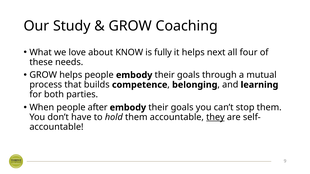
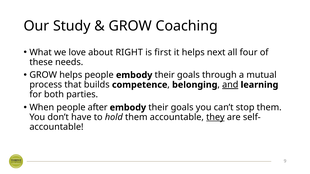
KNOW: KNOW -> RIGHT
fully: fully -> first
and underline: none -> present
